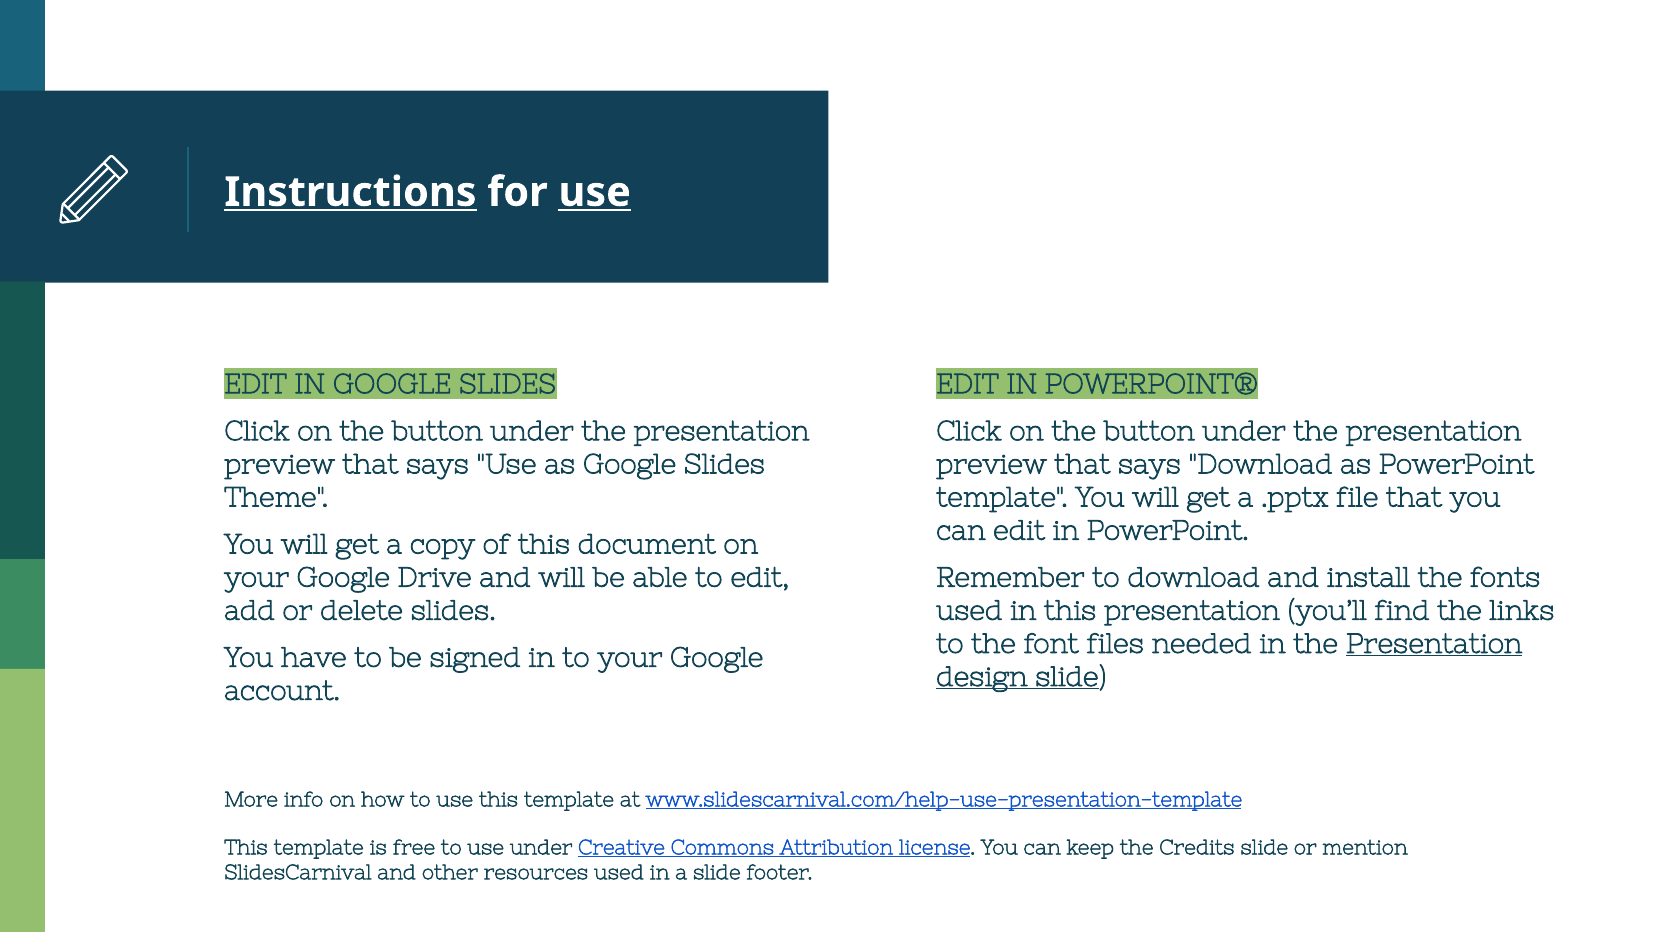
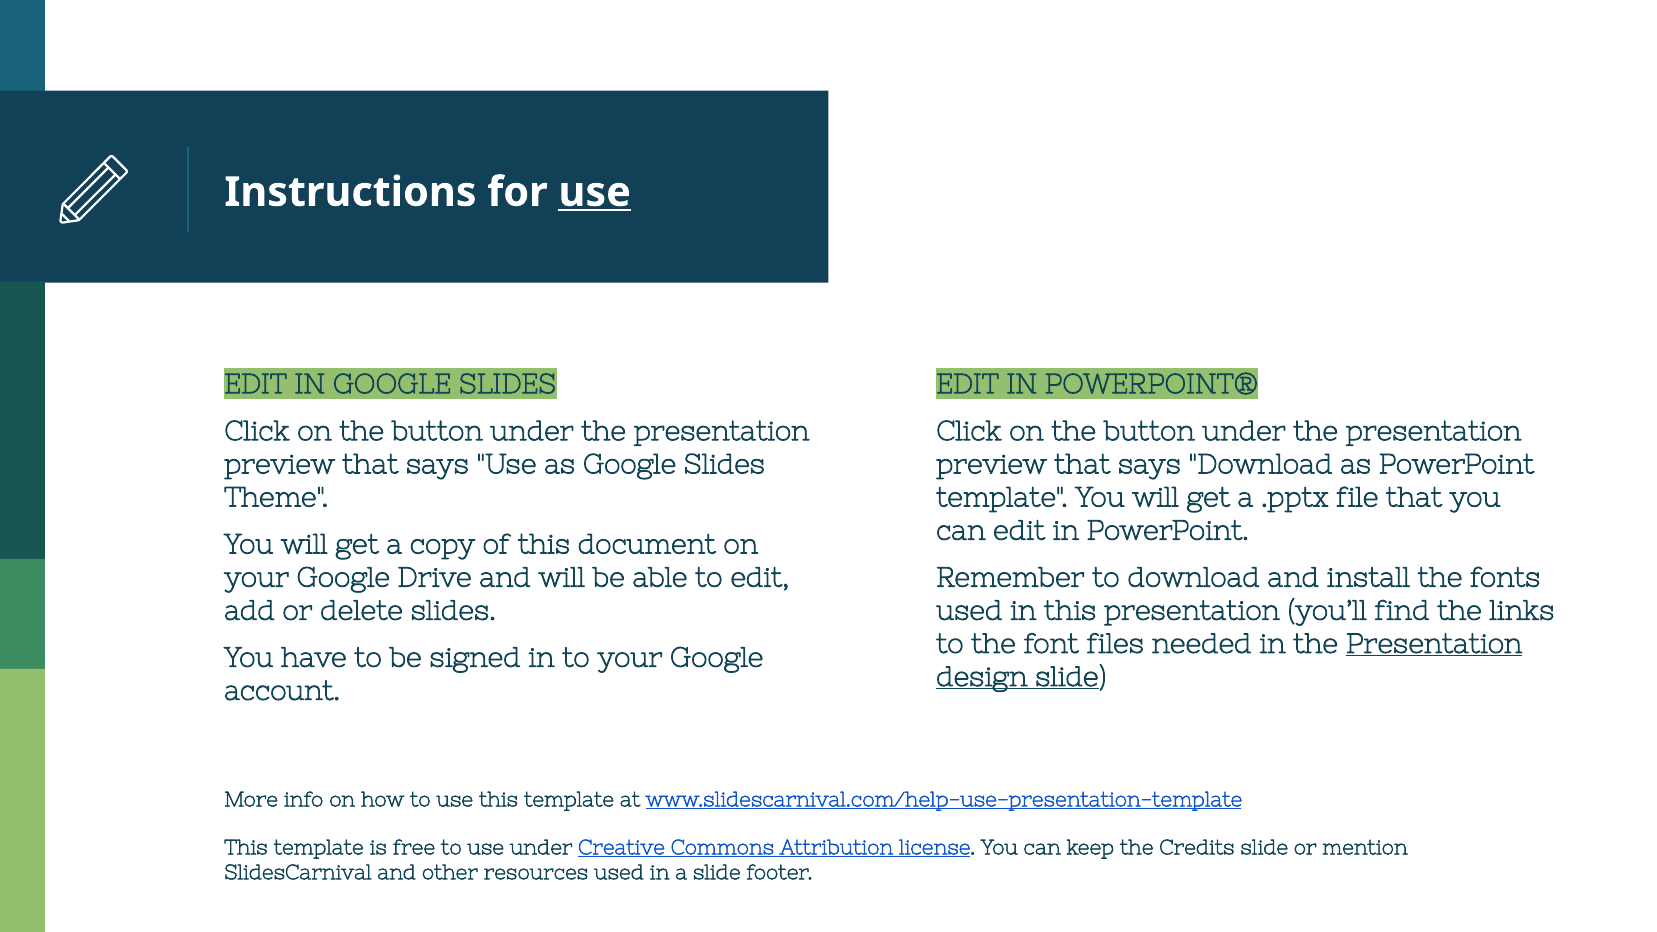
Instructions underline: present -> none
